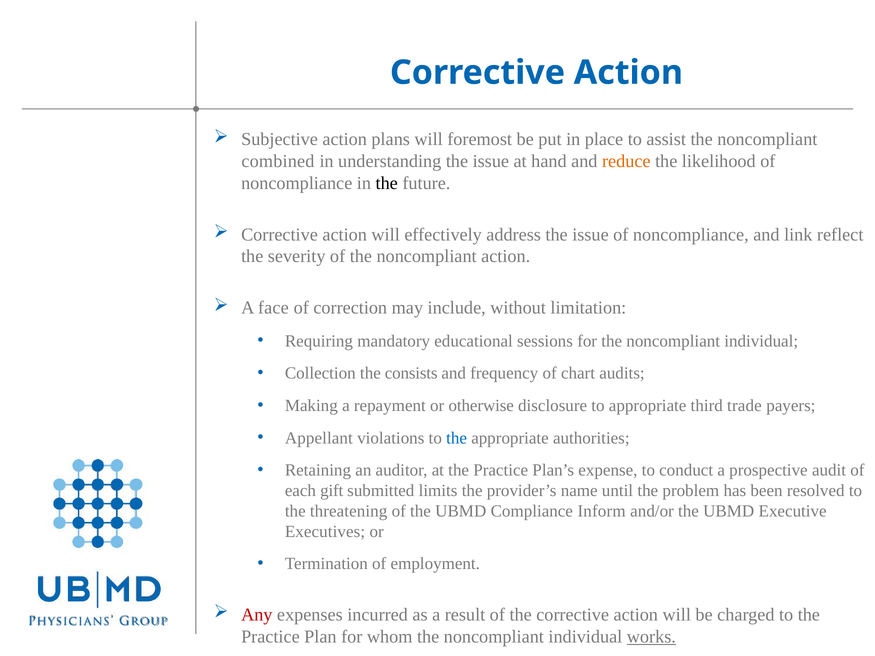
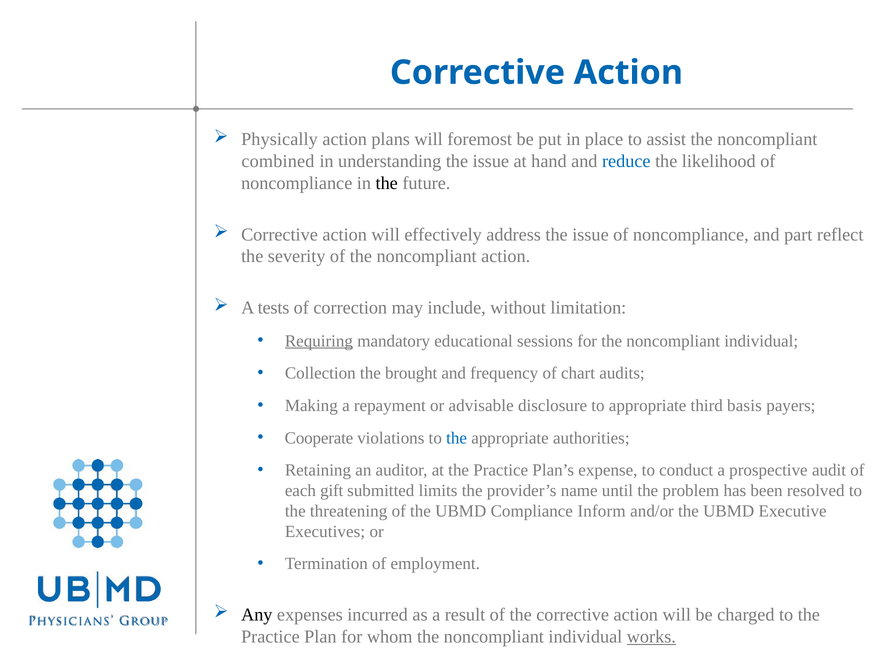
Subjective: Subjective -> Physically
reduce colour: orange -> blue
link: link -> part
face: face -> tests
Requiring underline: none -> present
consists: consists -> brought
otherwise: otherwise -> advisable
trade: trade -> basis
Appellant: Appellant -> Cooperate
Any colour: red -> black
